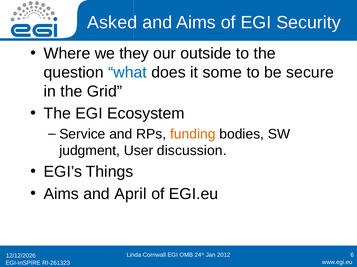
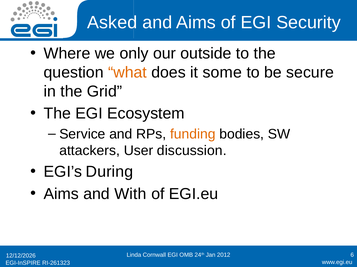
they: they -> only
what colour: blue -> orange
judgment: judgment -> attackers
Things: Things -> During
April: April -> With
